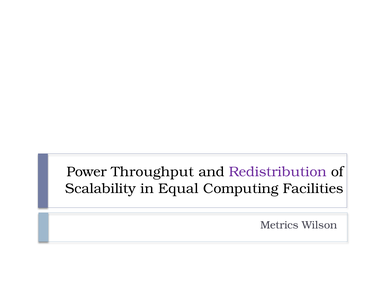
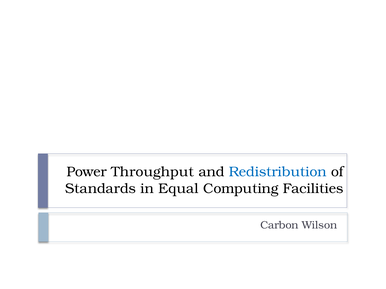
Redistribution colour: purple -> blue
Scalability: Scalability -> Standards
Metrics: Metrics -> Carbon
